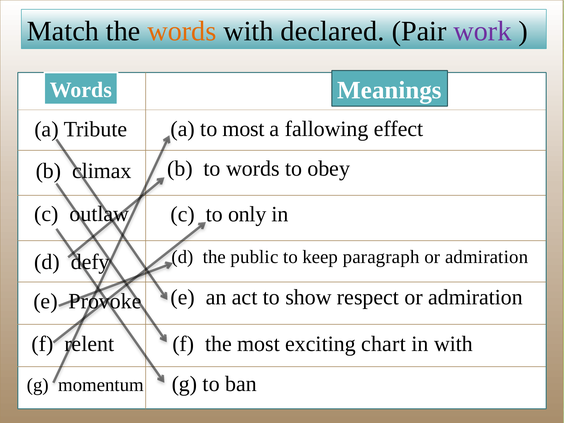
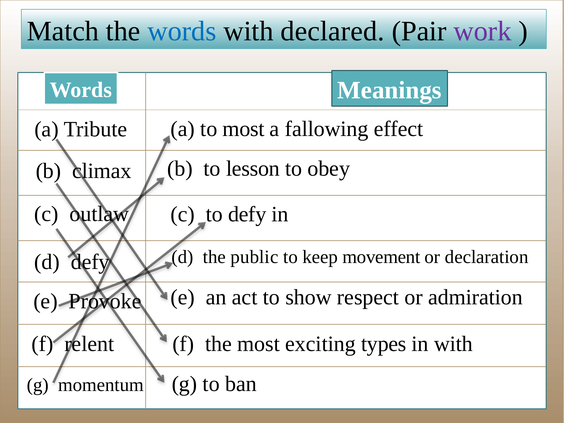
words at (182, 31) colour: orange -> blue
to words: words -> lesson
to only: only -> defy
paragraph: paragraph -> movement
admiration at (487, 257): admiration -> declaration
chart: chart -> types
